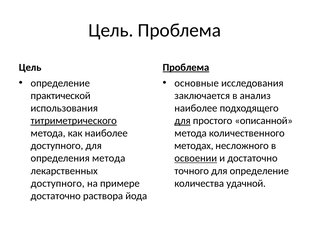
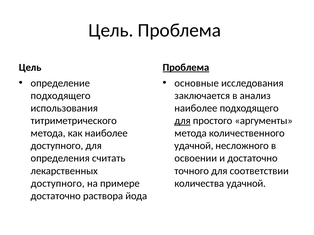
практической at (61, 96): практической -> подходящего
титриметрического underline: present -> none
описанной: описанной -> аргументы
методах at (194, 146): методах -> удачной
определения метода: метода -> считать
освоении underline: present -> none
для определение: определение -> соответствии
